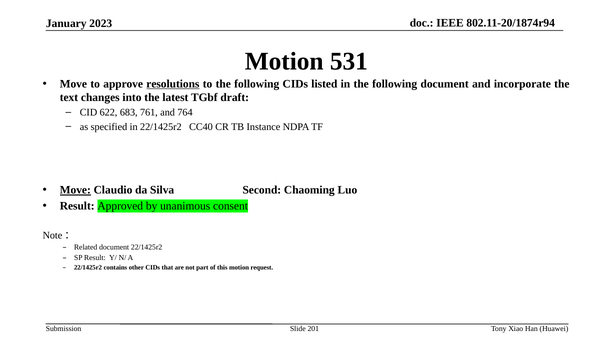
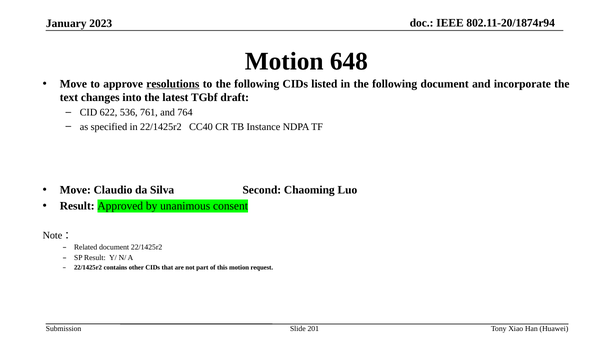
531: 531 -> 648
683: 683 -> 536
Move at (75, 190) underline: present -> none
